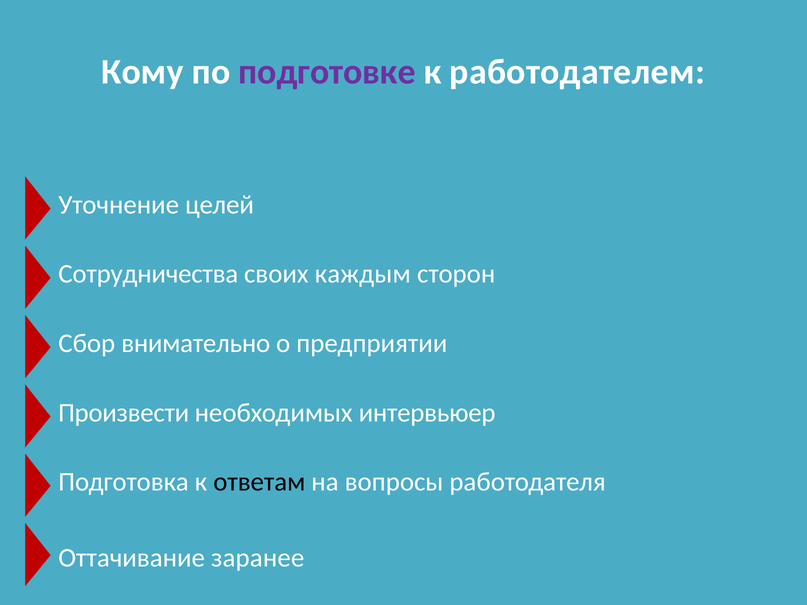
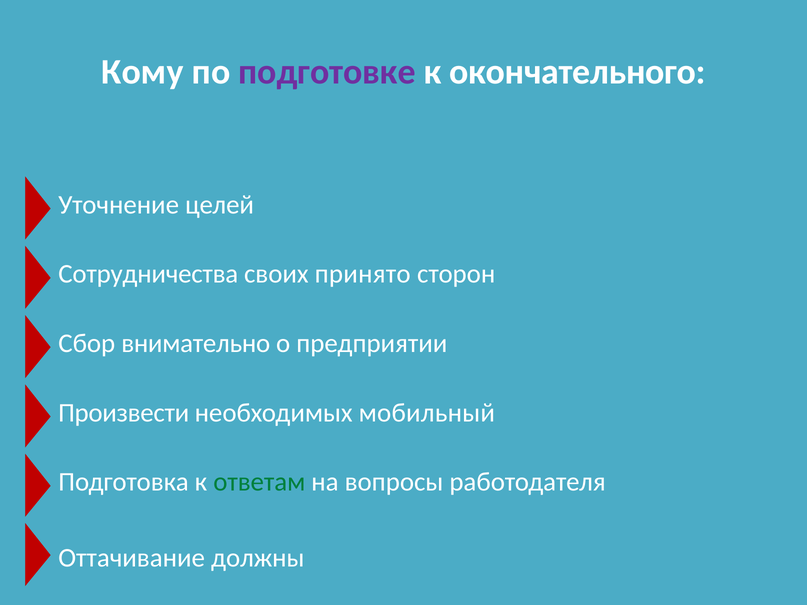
работодателем: работодателем -> окончательного
каждым: каждым -> принято
интервьюер: интервьюер -> мобильный
ответам colour: black -> green
заранее: заранее -> должны
